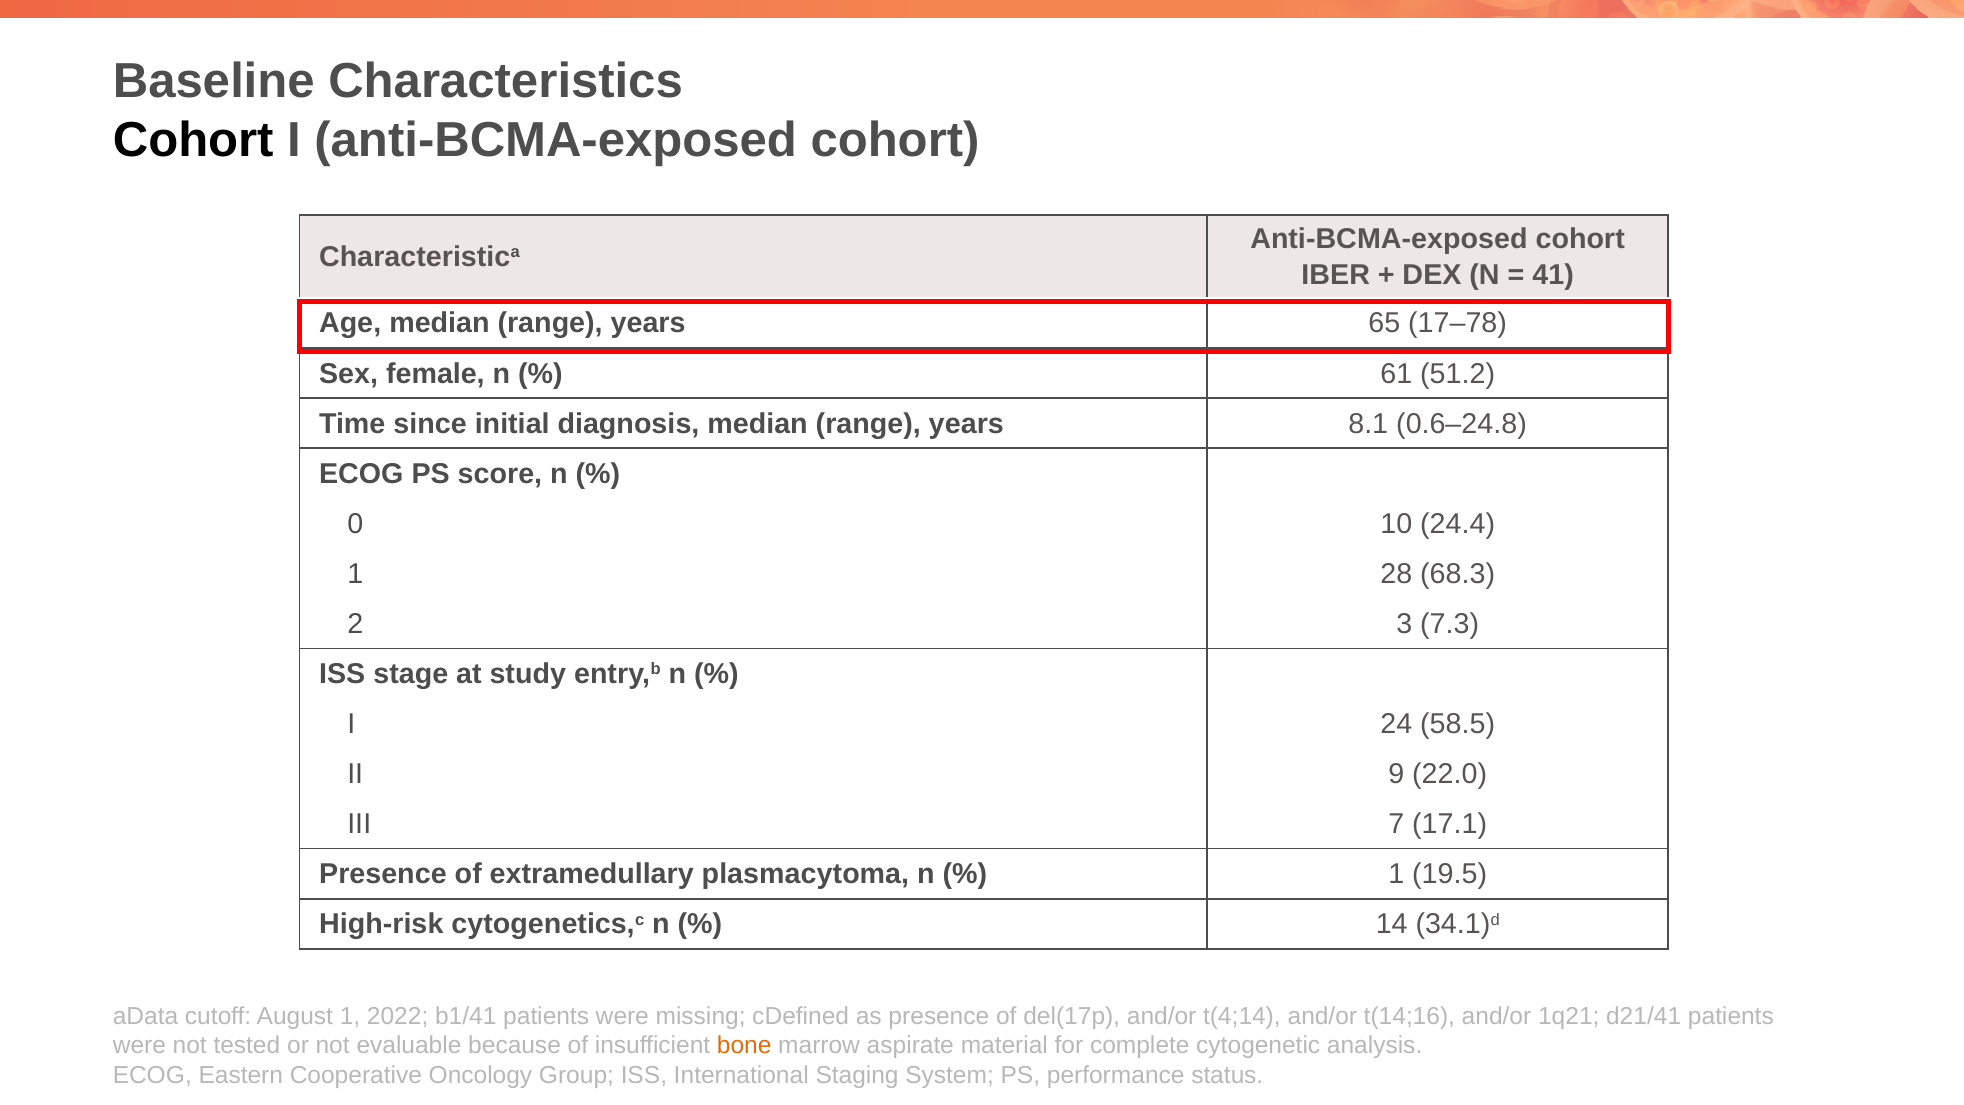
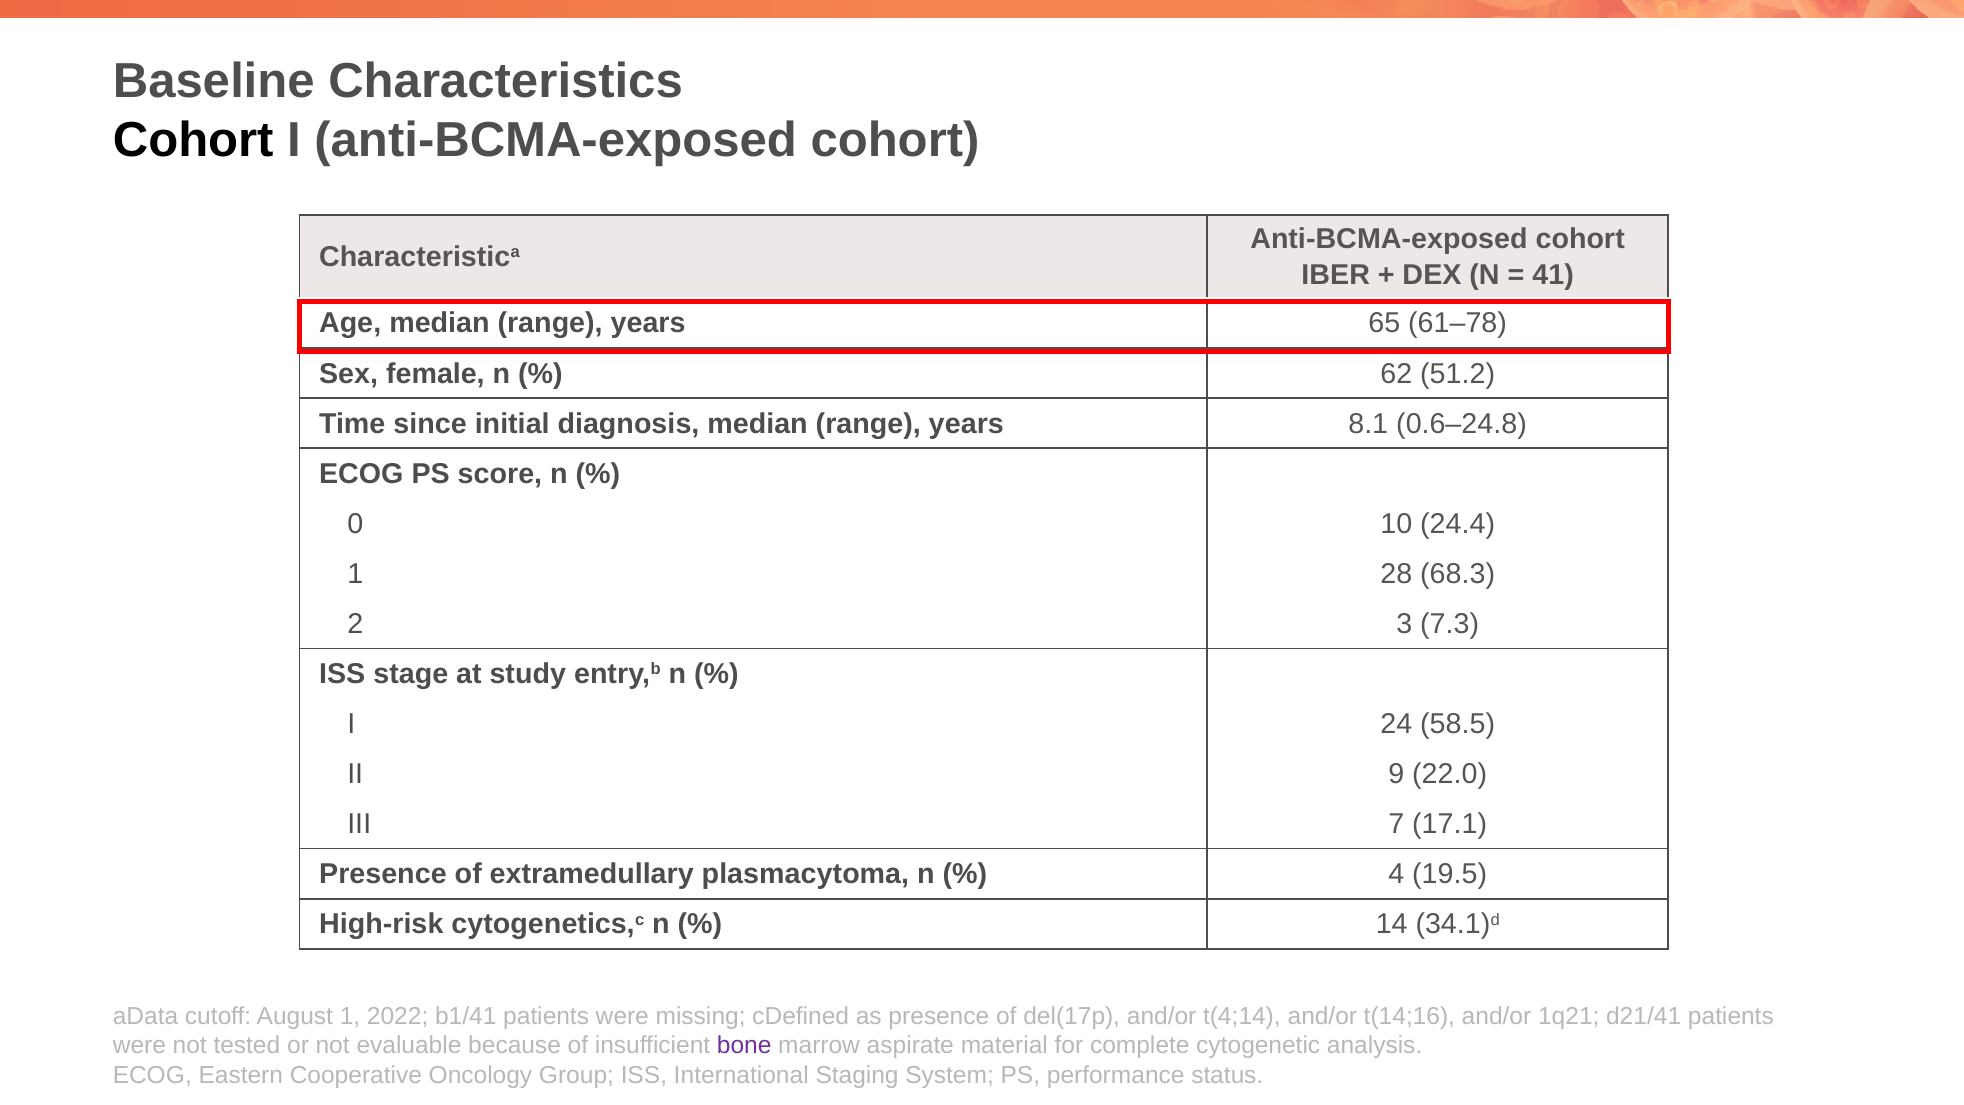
17–78: 17–78 -> 61–78
61: 61 -> 62
1 at (1396, 874): 1 -> 4
bone colour: orange -> purple
